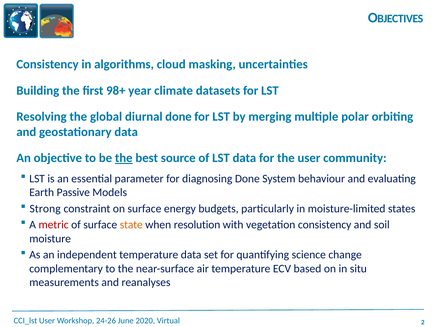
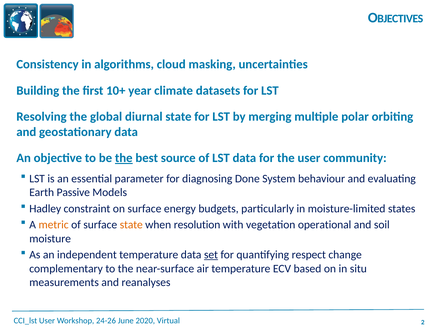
98+: 98+ -> 10+
diurnal done: done -> state
Strong: Strong -> Hadley
metric colour: red -> orange
vegetation consistency: consistency -> operational
set underline: none -> present
science: science -> respect
